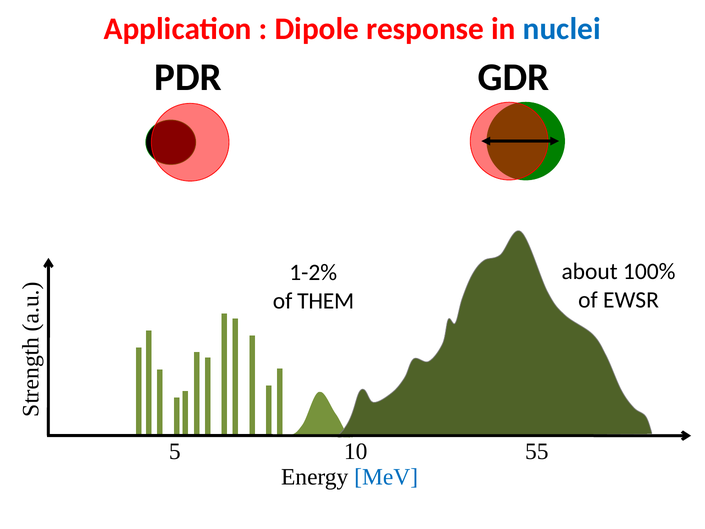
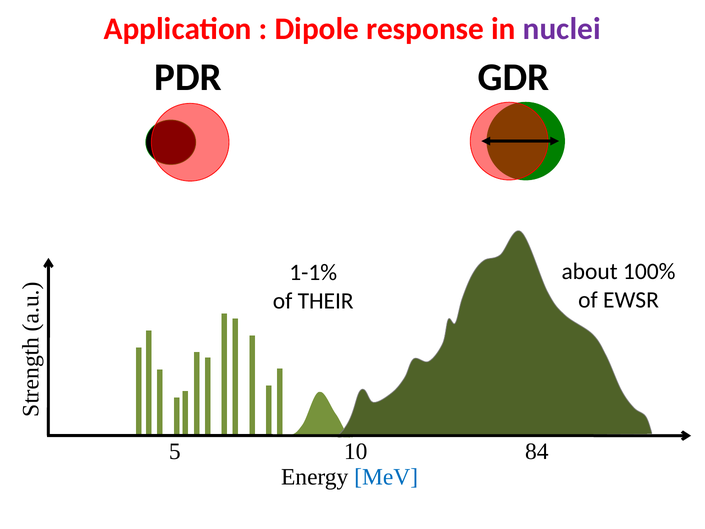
nuclei colour: blue -> purple
1-2%: 1-2% -> 1-1%
THEM: THEM -> THEIR
55: 55 -> 84
